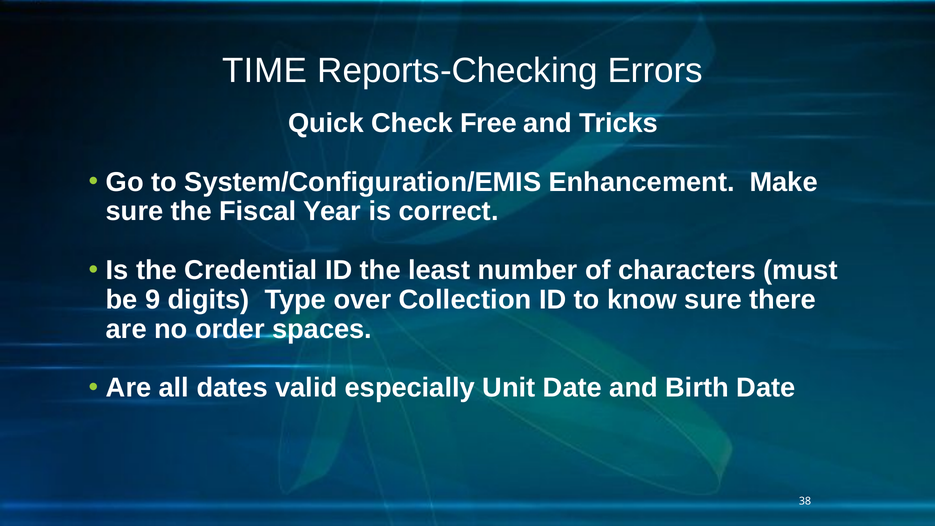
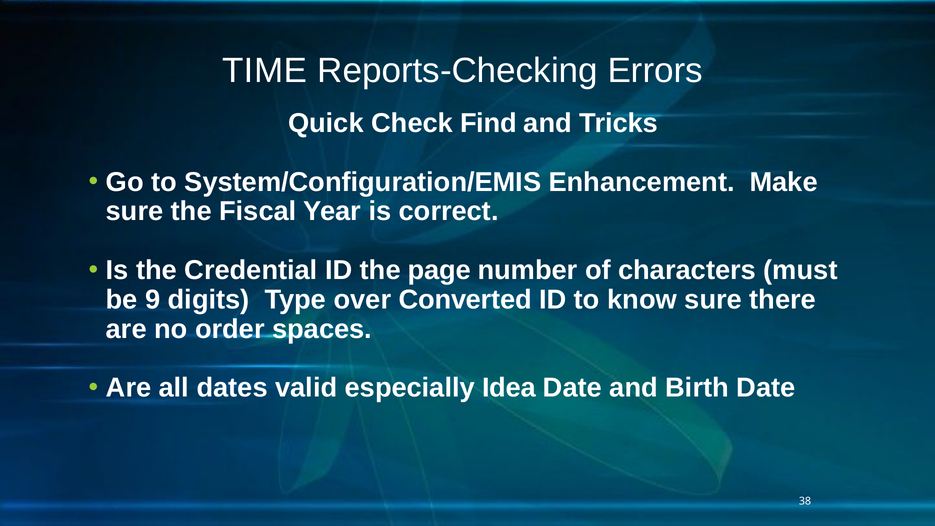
Free: Free -> Find
least: least -> page
Collection: Collection -> Converted
Unit: Unit -> Idea
